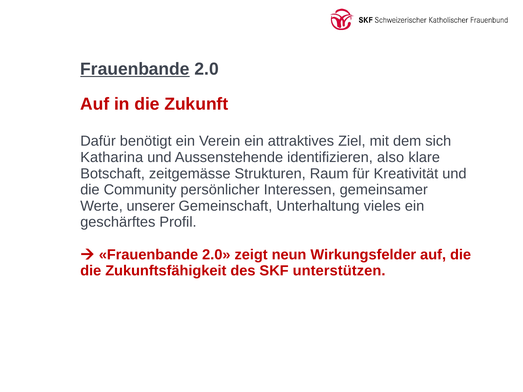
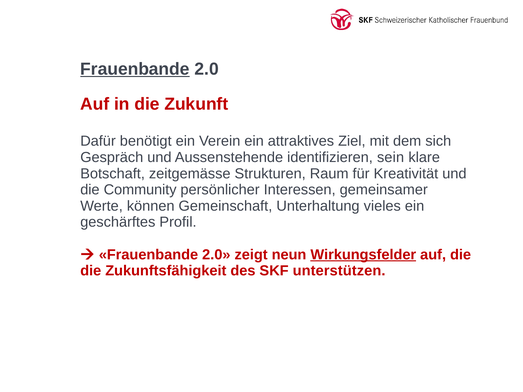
Katharina: Katharina -> Gespräch
also: also -> sein
unserer: unserer -> können
Wirkungsfelder underline: none -> present
